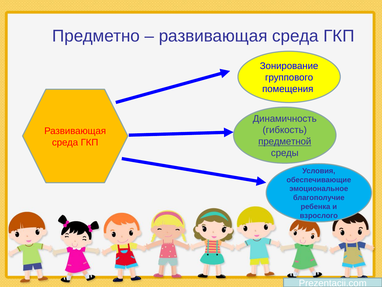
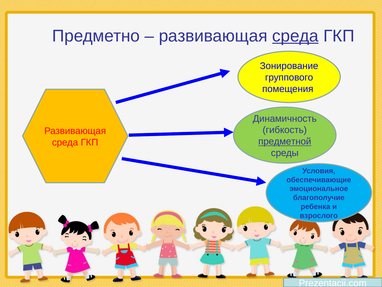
среда at (295, 36) underline: none -> present
